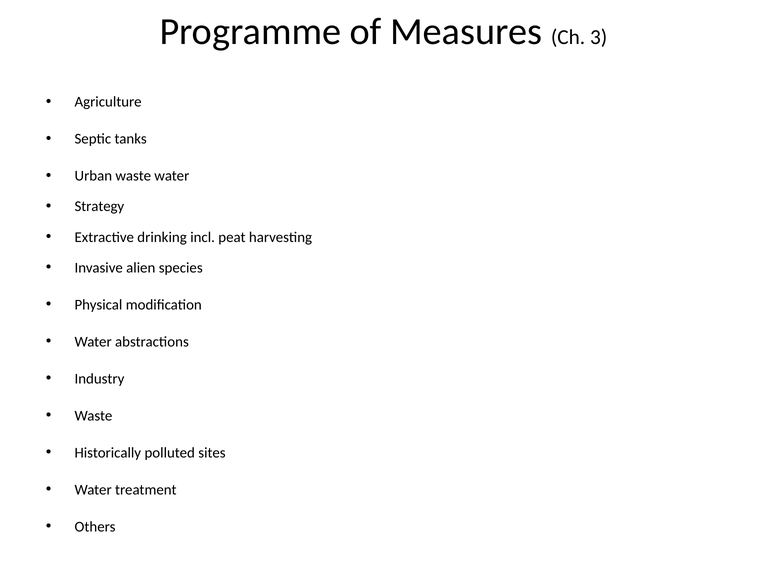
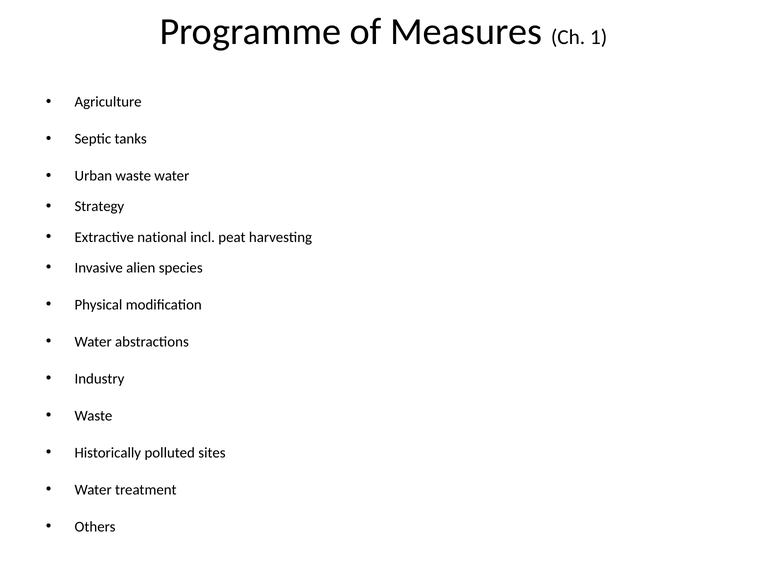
3: 3 -> 1
drinking: drinking -> national
